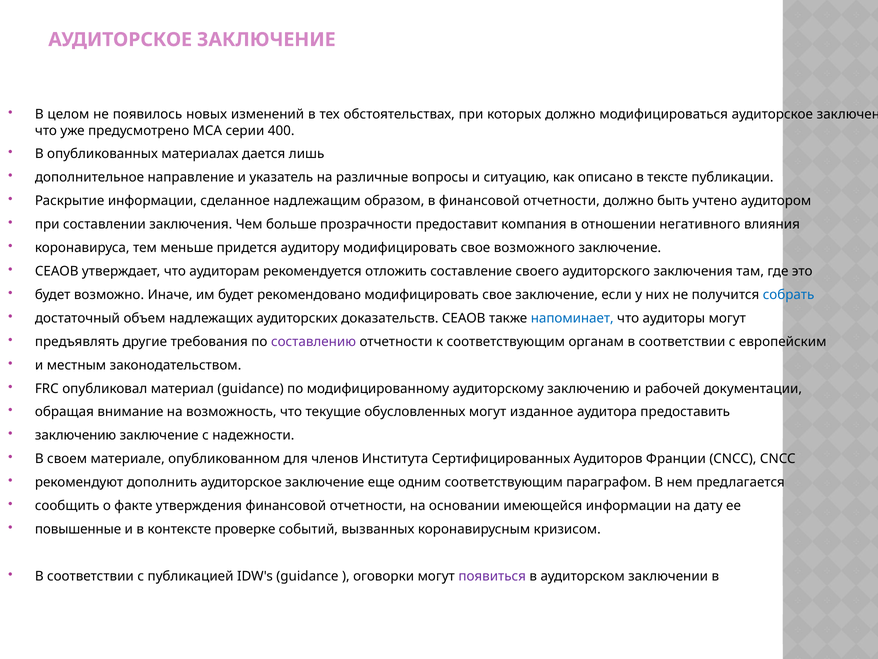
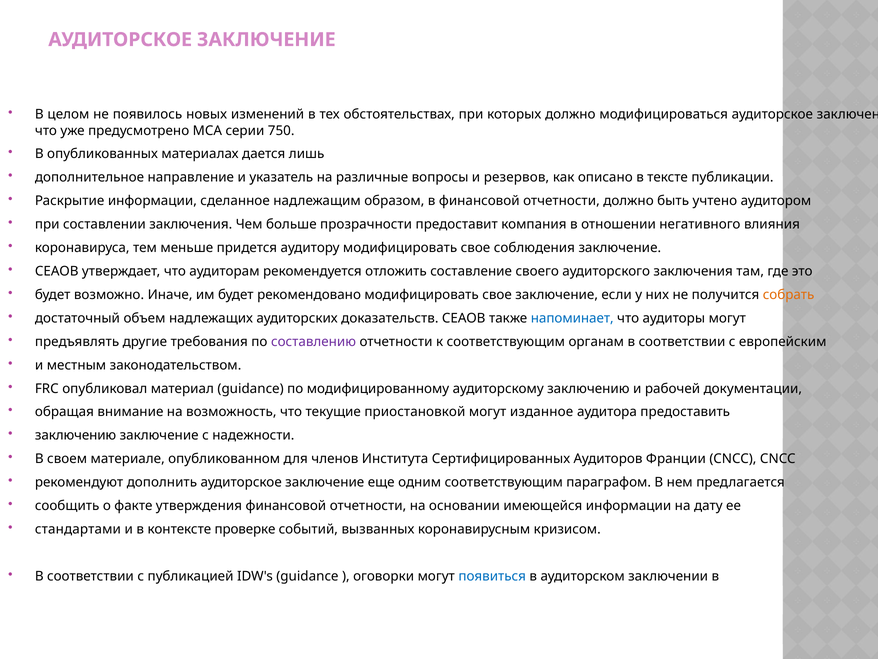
400: 400 -> 750
ситуацию: ситуацию -> резервов
возможного: возможного -> соблюдения
собрать colour: blue -> orange
обусловленных: обусловленных -> приостановкой
повышенные: повышенные -> стандартами
появиться colour: purple -> blue
